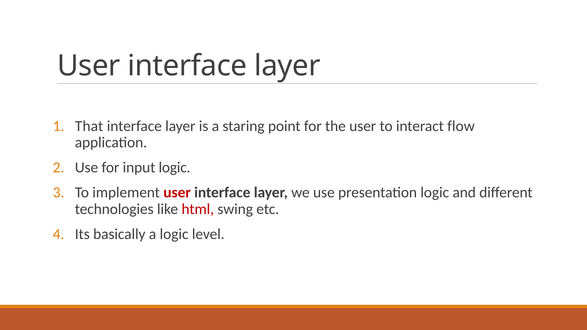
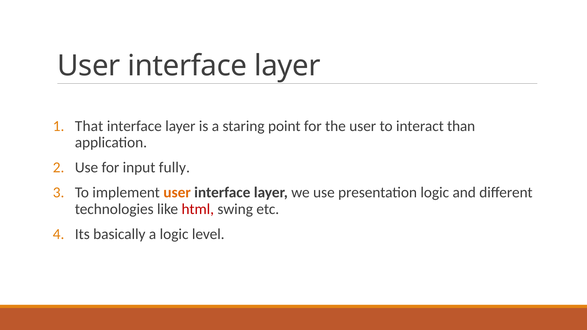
flow: flow -> than
input logic: logic -> fully
user at (177, 193) colour: red -> orange
